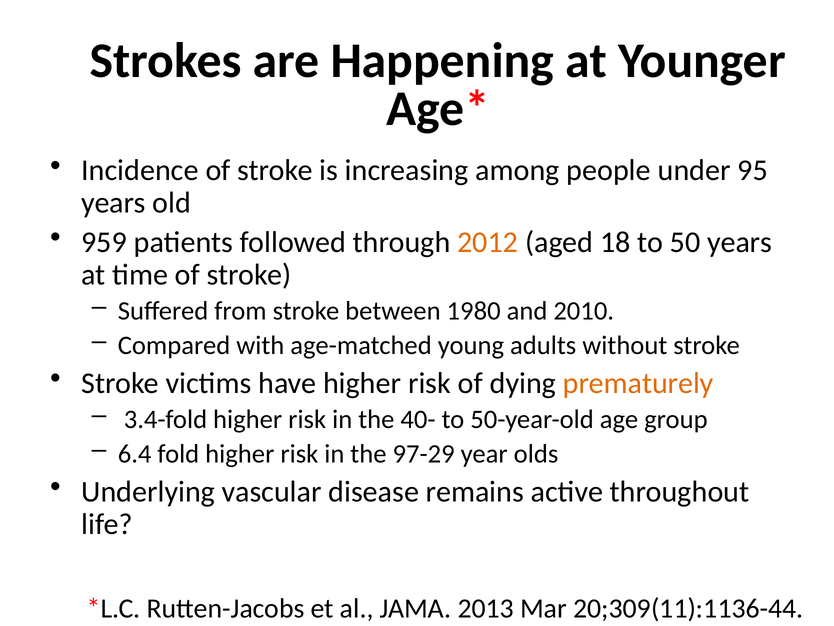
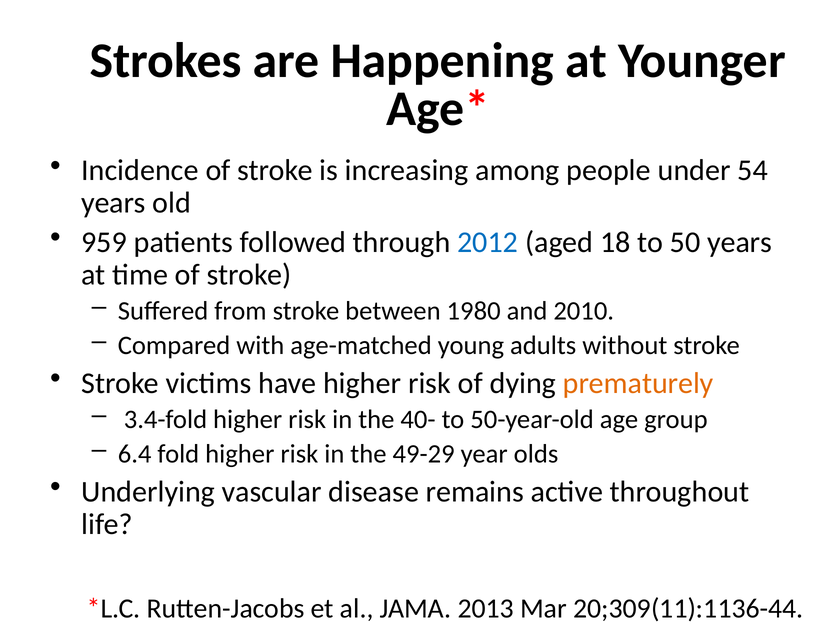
95: 95 -> 54
2012 colour: orange -> blue
97-29: 97-29 -> 49-29
